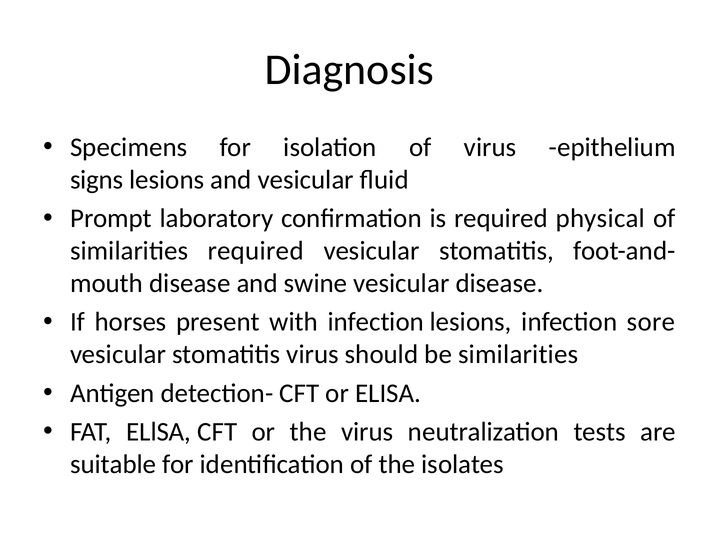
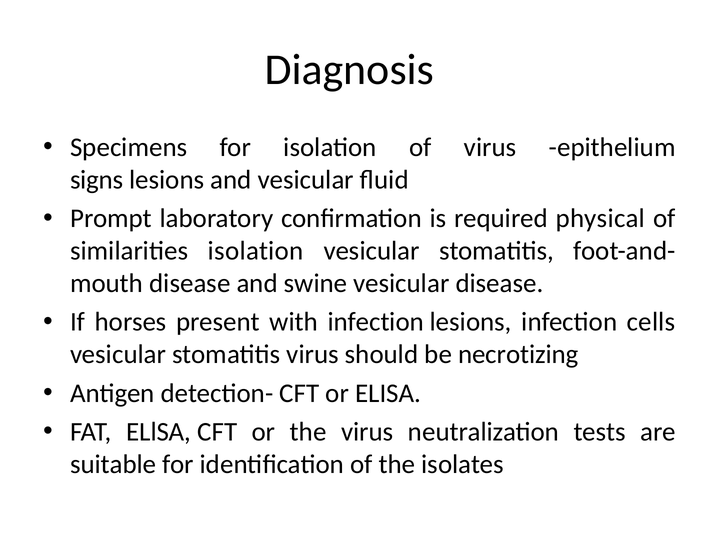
similarities required: required -> isolation
sore: sore -> cells
be similarities: similarities -> necrotizing
